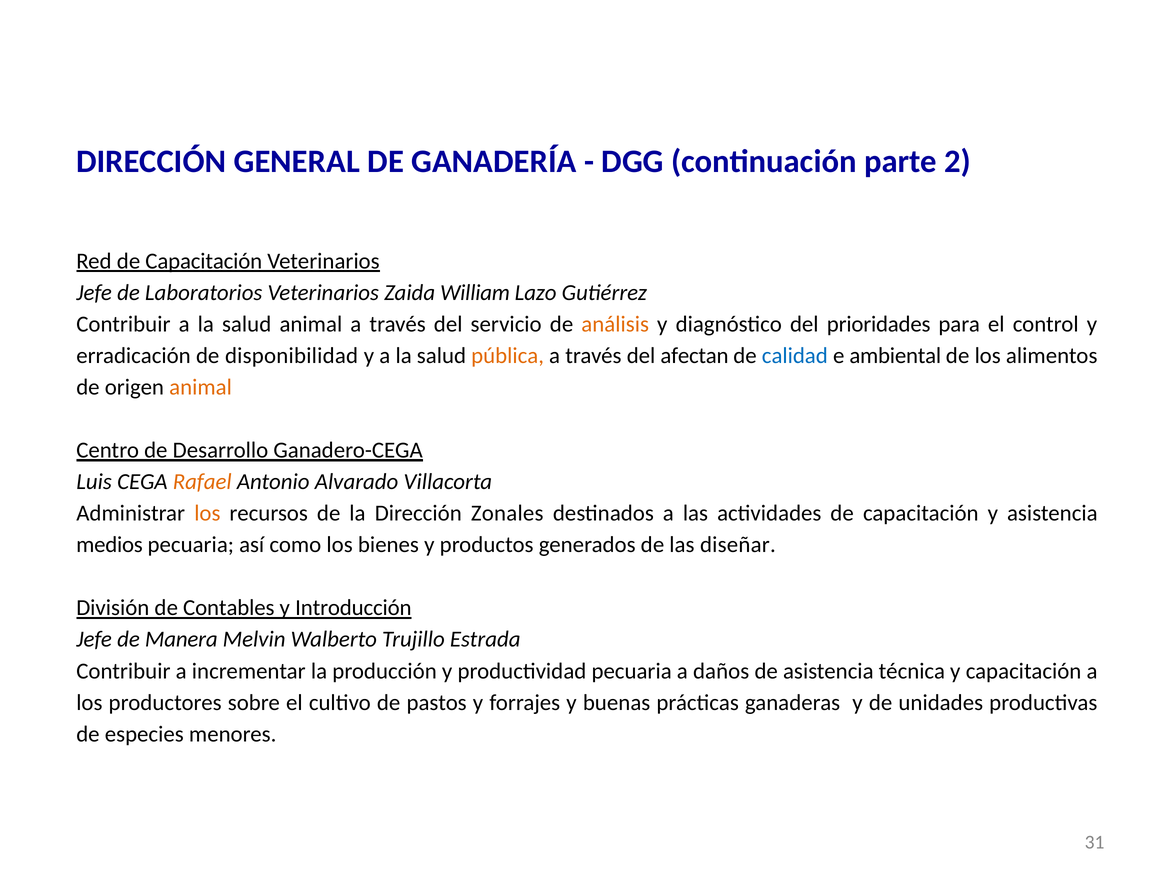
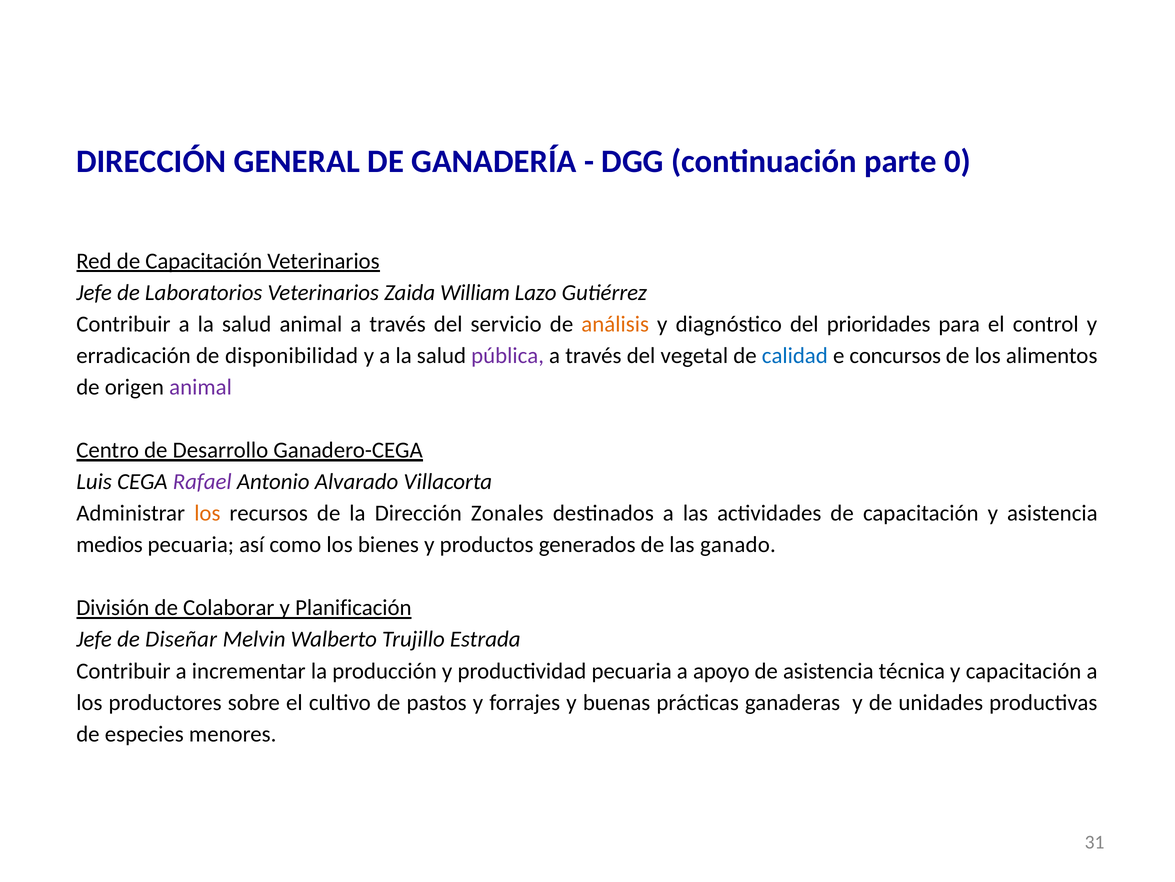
2: 2 -> 0
pública colour: orange -> purple
afectan: afectan -> vegetal
ambiental: ambiental -> concursos
animal at (201, 387) colour: orange -> purple
Rafael colour: orange -> purple
diseñar: diseñar -> ganado
Contables: Contables -> Colaborar
Introducción: Introducción -> Planificación
Manera: Manera -> Diseñar
daños: daños -> apoyo
